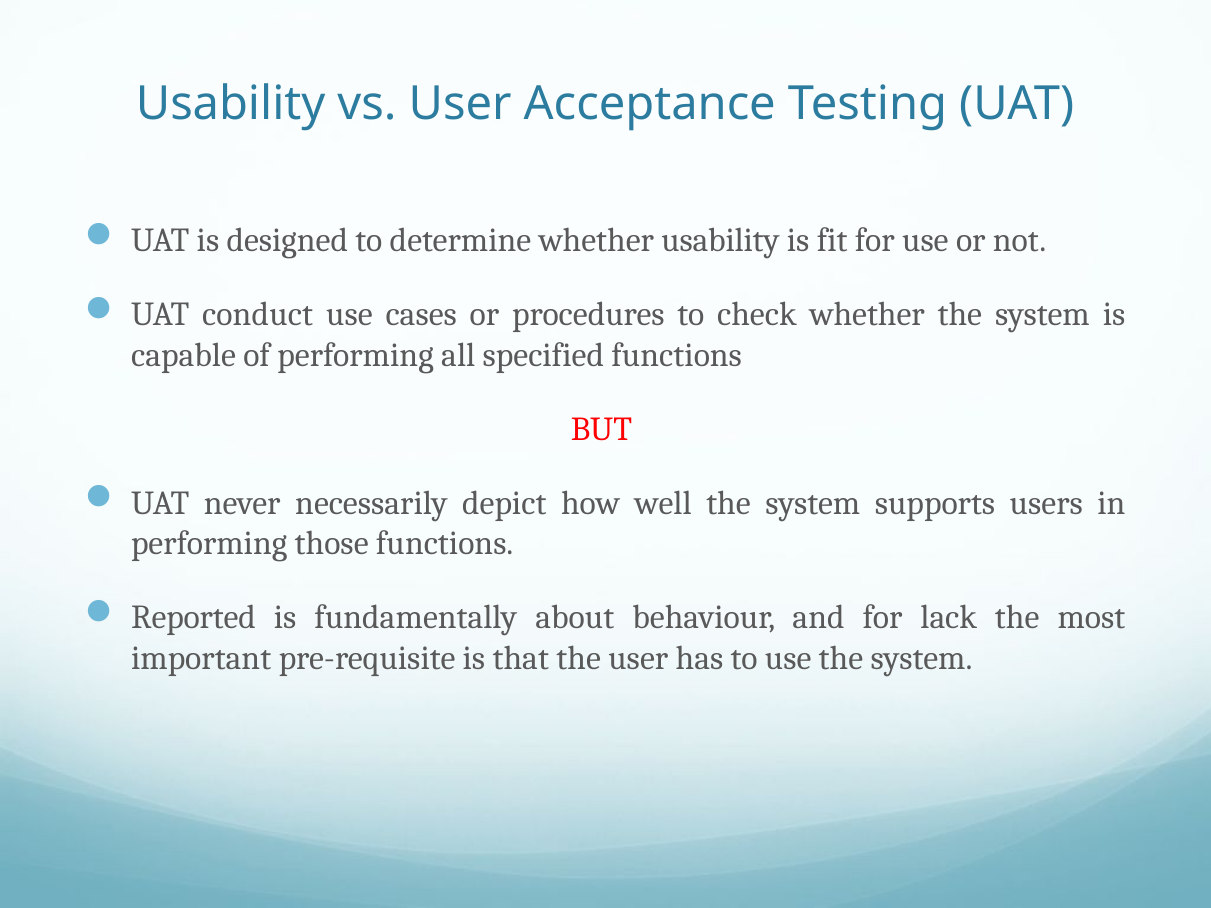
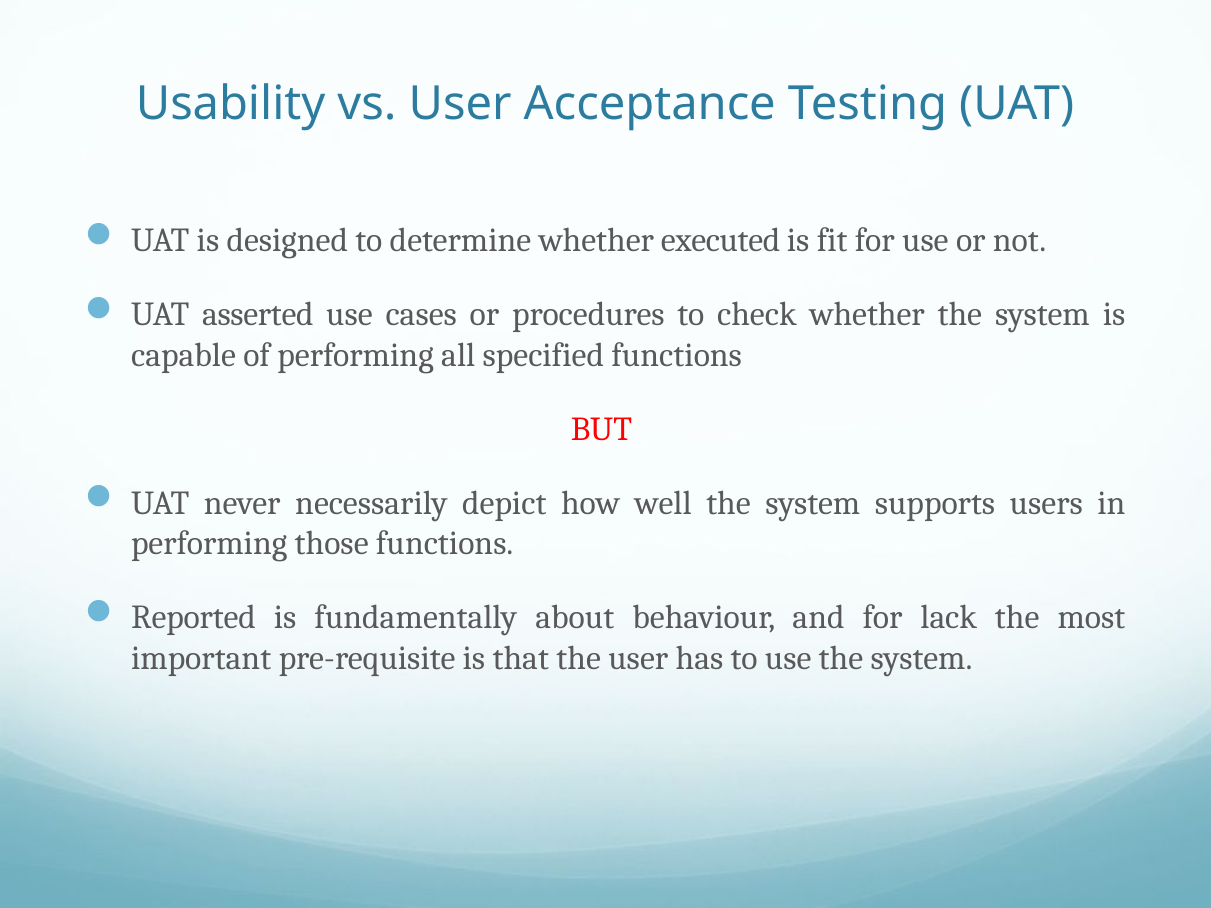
whether usability: usability -> executed
conduct: conduct -> asserted
